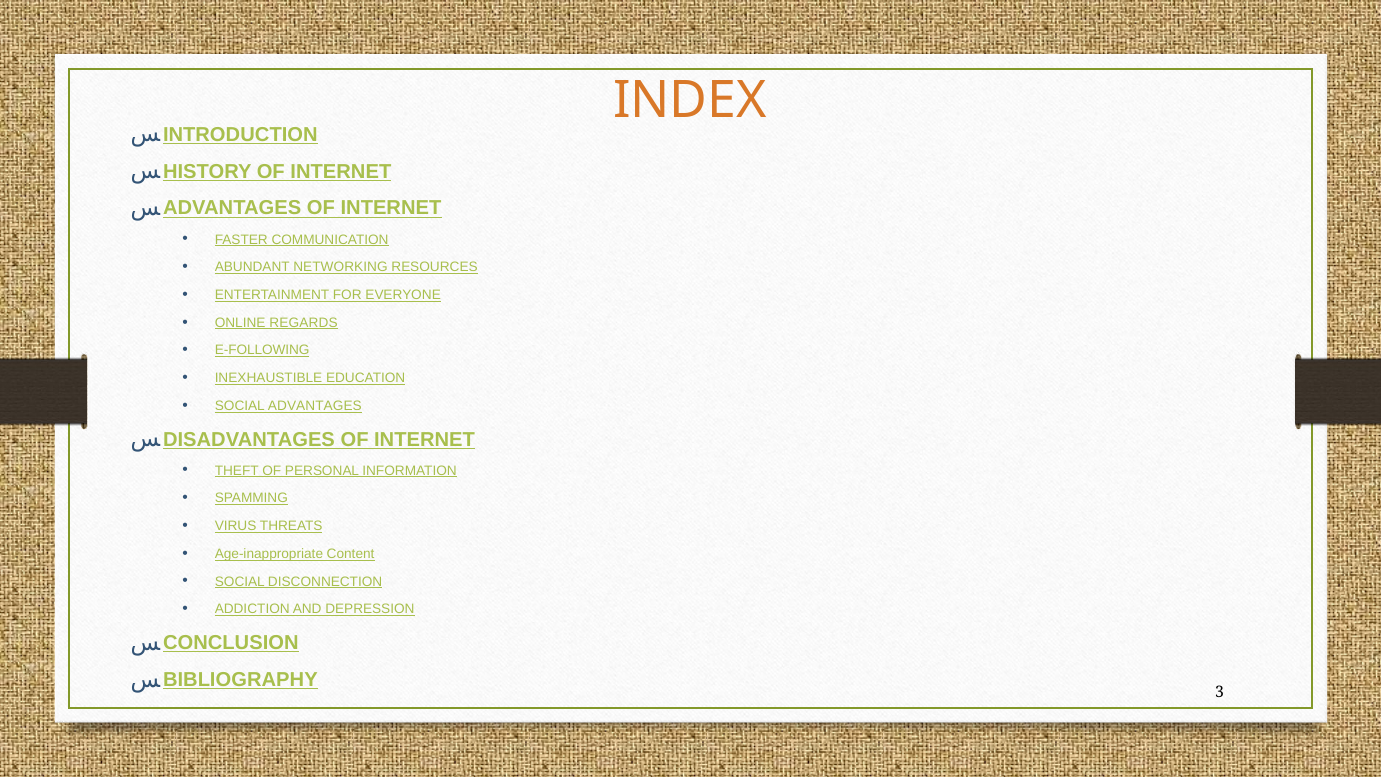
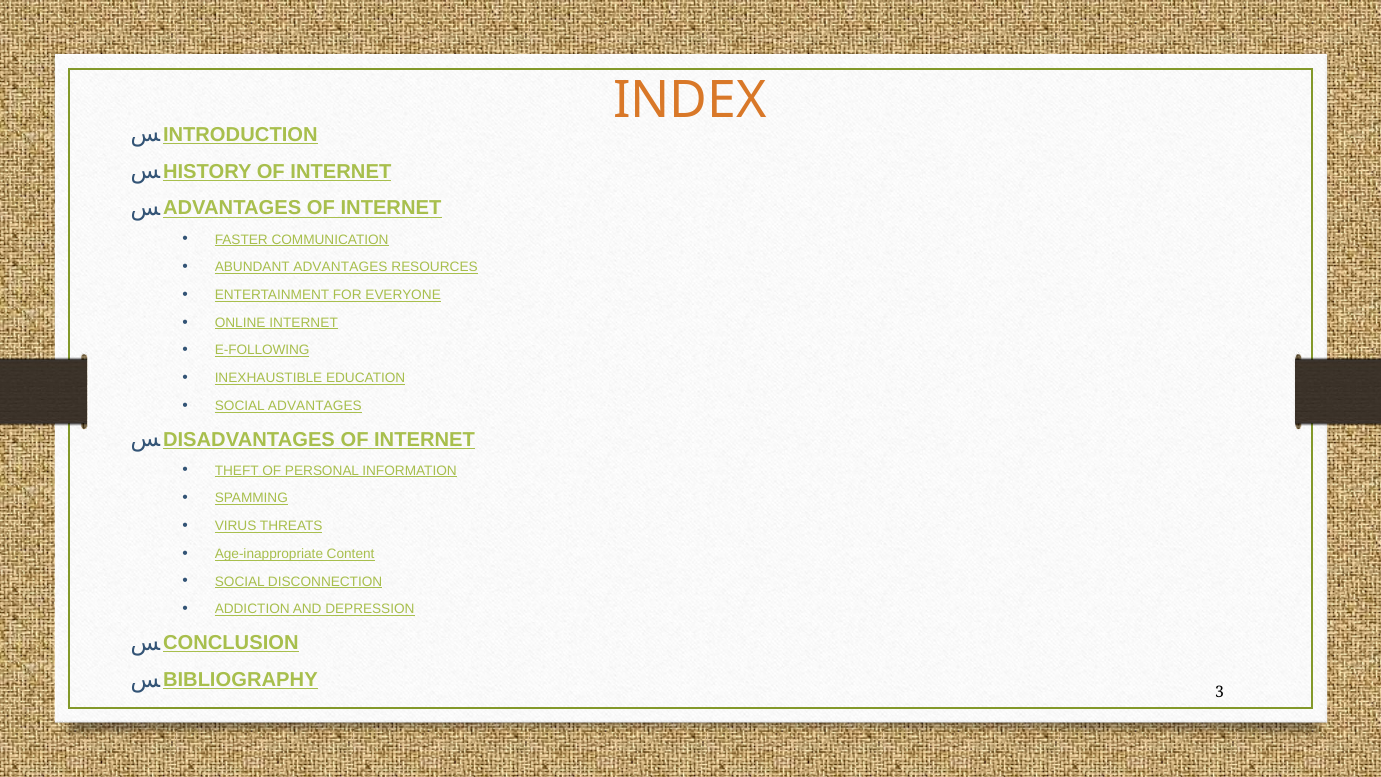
ABUNDANT NETWORKING: NETWORKING -> ADVANTAGES
ONLINE REGARDS: REGARDS -> INTERNET
